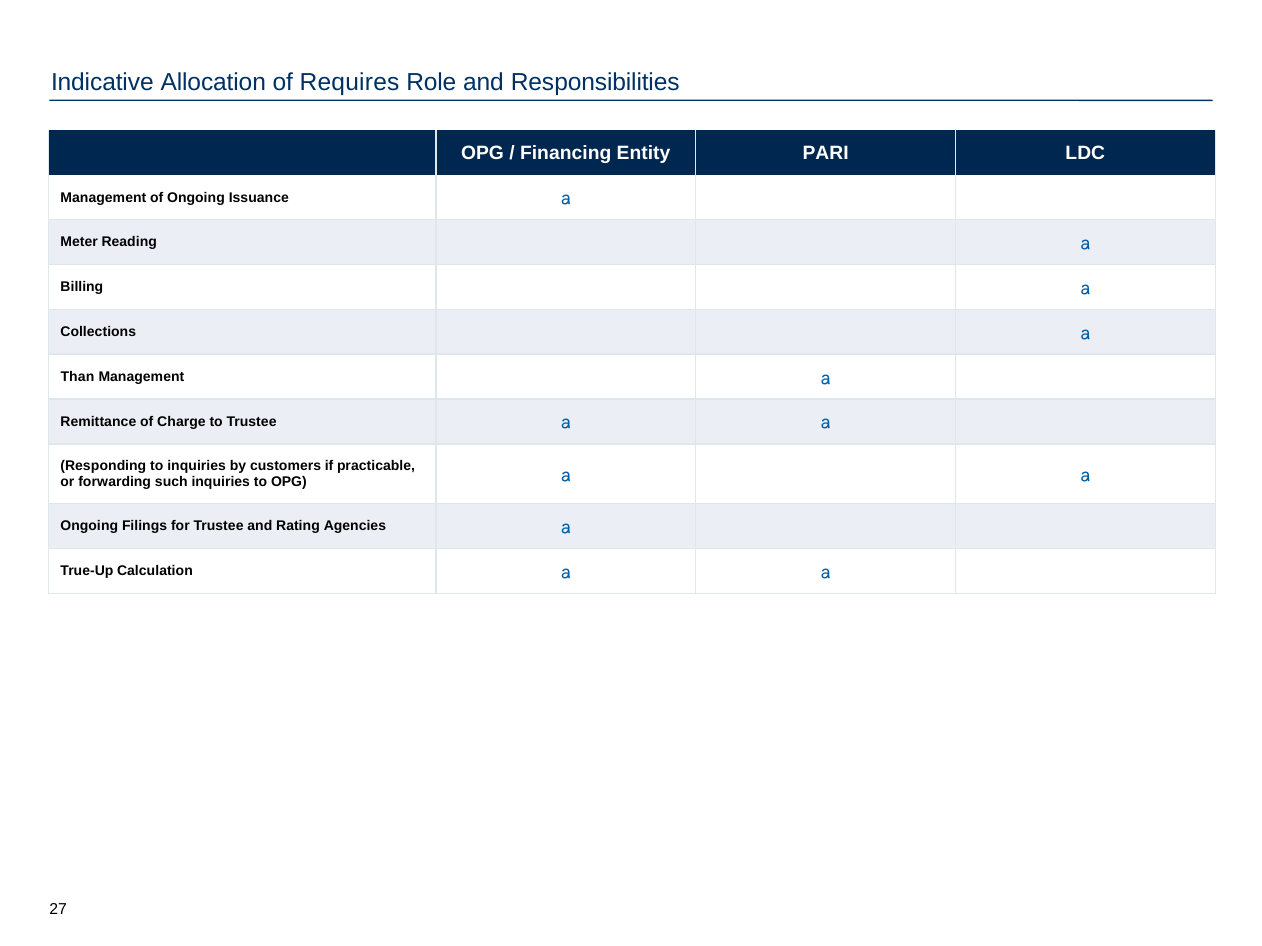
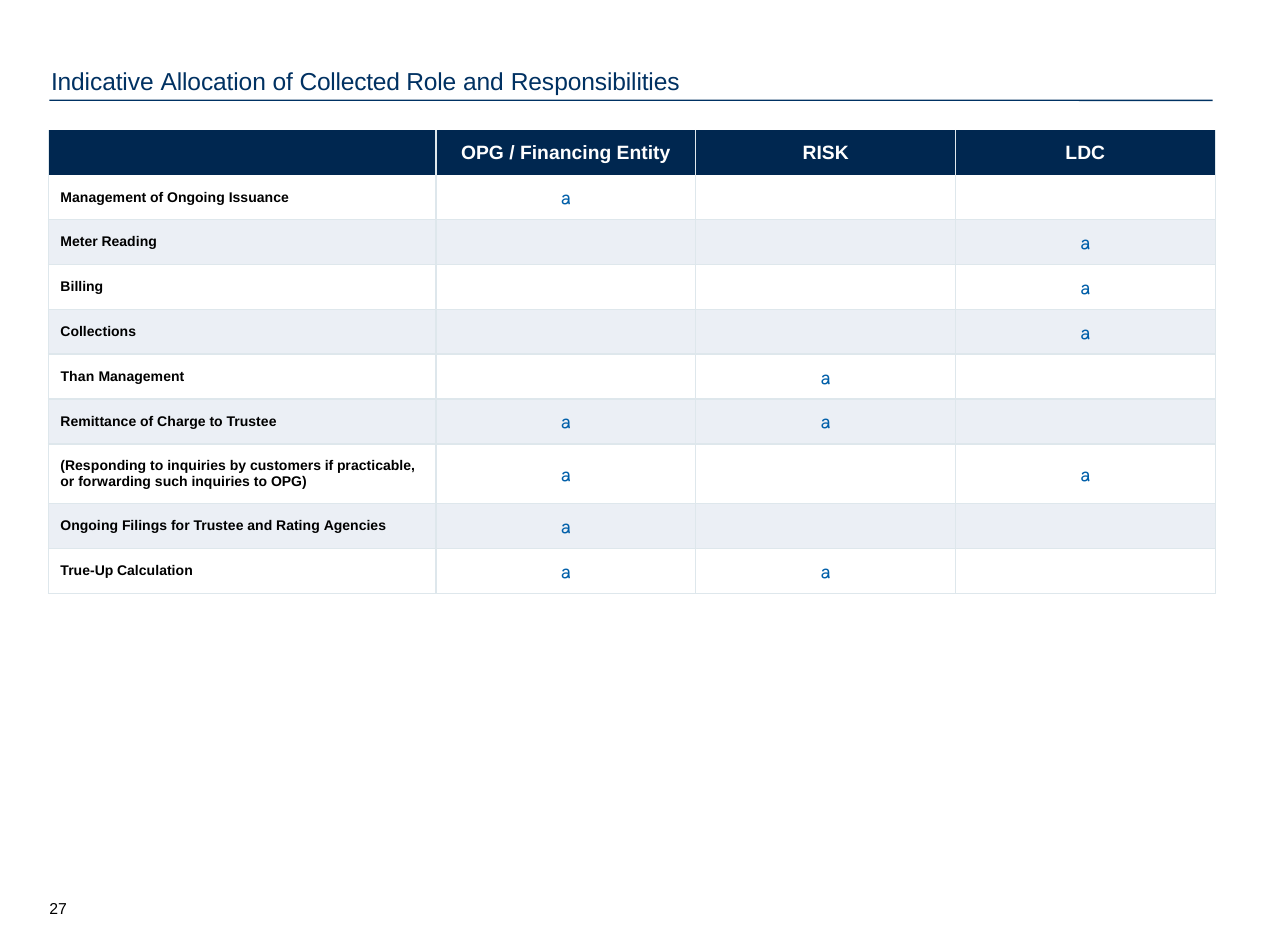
Requires: Requires -> Collected
PARI: PARI -> RISK
